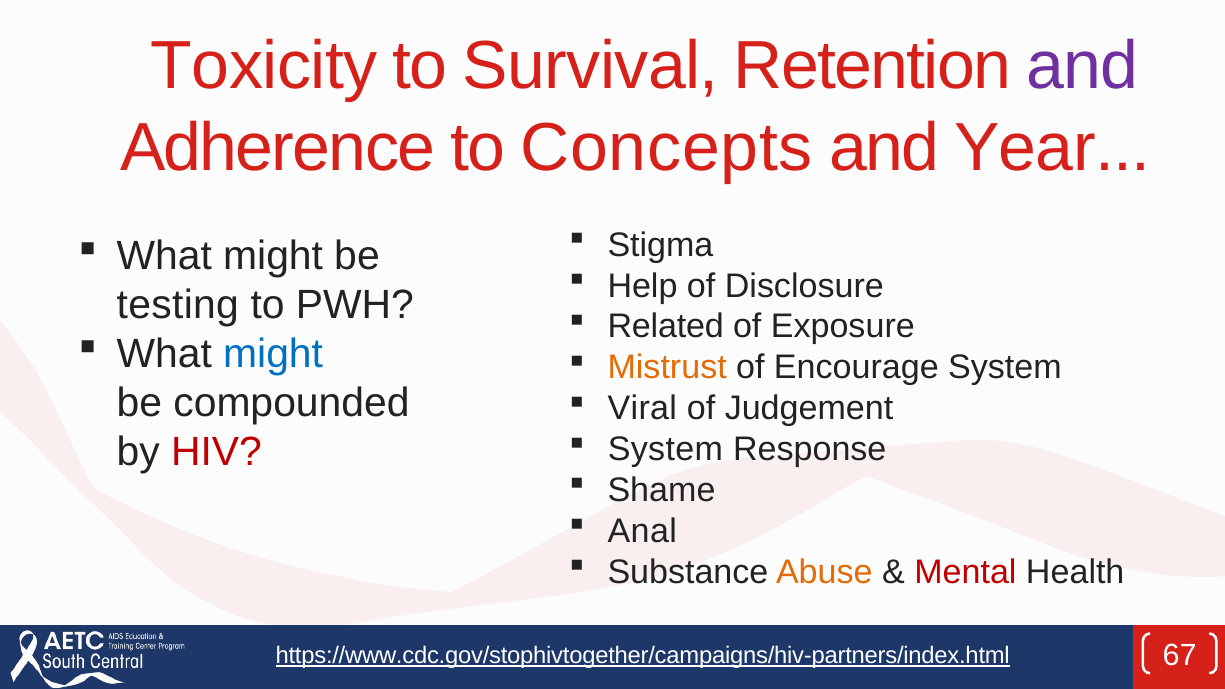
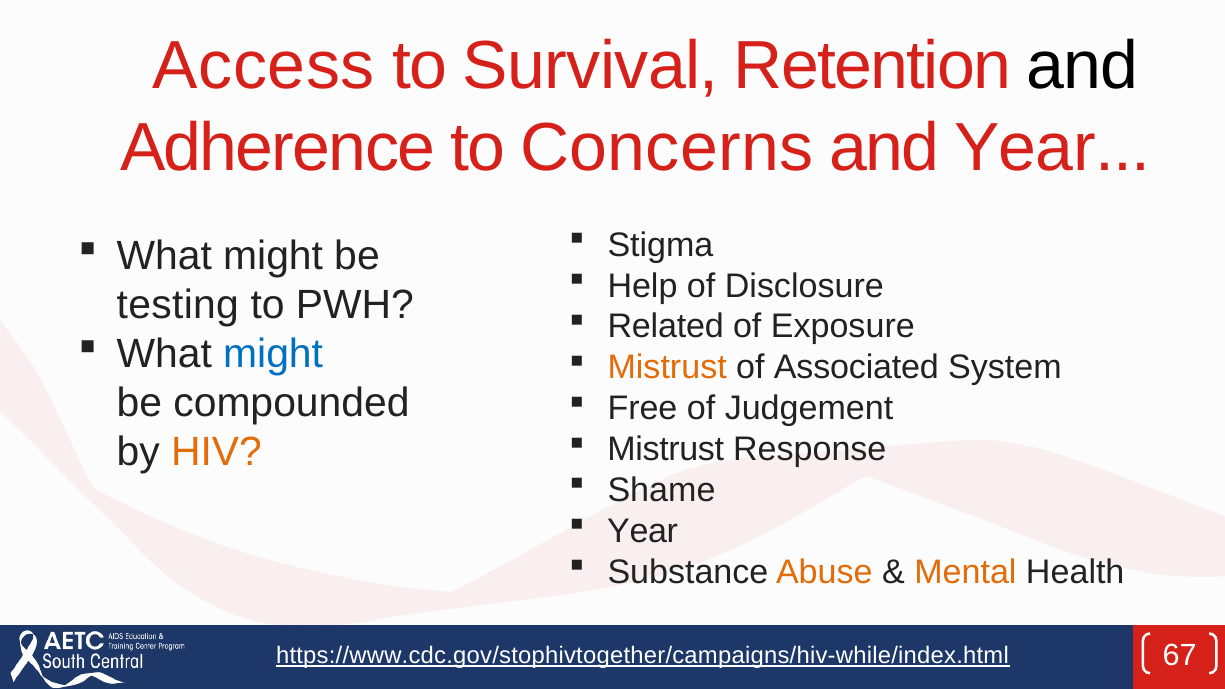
Toxicity: Toxicity -> Access
and at (1082, 66) colour: purple -> black
Concepts: Concepts -> Concerns
Encourage: Encourage -> Associated
Viral: Viral -> Free
System at (665, 449): System -> Mistrust
HIV colour: red -> orange
Anal at (642, 531): Anal -> Year
Mental colour: red -> orange
https://www.cdc.gov/stophivtogether/campaigns/hiv-partners/index.html: https://www.cdc.gov/stophivtogether/campaigns/hiv-partners/index.html -> https://www.cdc.gov/stophivtogether/campaigns/hiv-while/index.html
